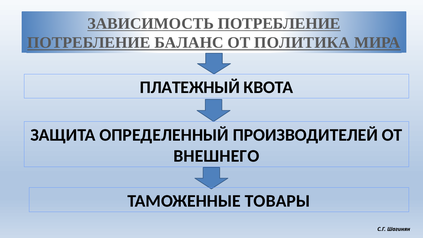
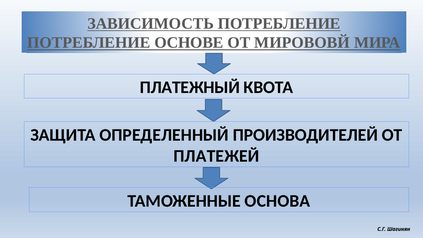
БАЛАНС: БАЛАНС -> ОСНОВЕ
ПОЛИТИКА: ПОЛИТИКА -> МИРОВОВЙ
ВНЕШНЕГО: ВНЕШНЕГО -> ПЛАТЕЖЕЙ
ТОВАРЫ: ТОВАРЫ -> ОСНОВА
